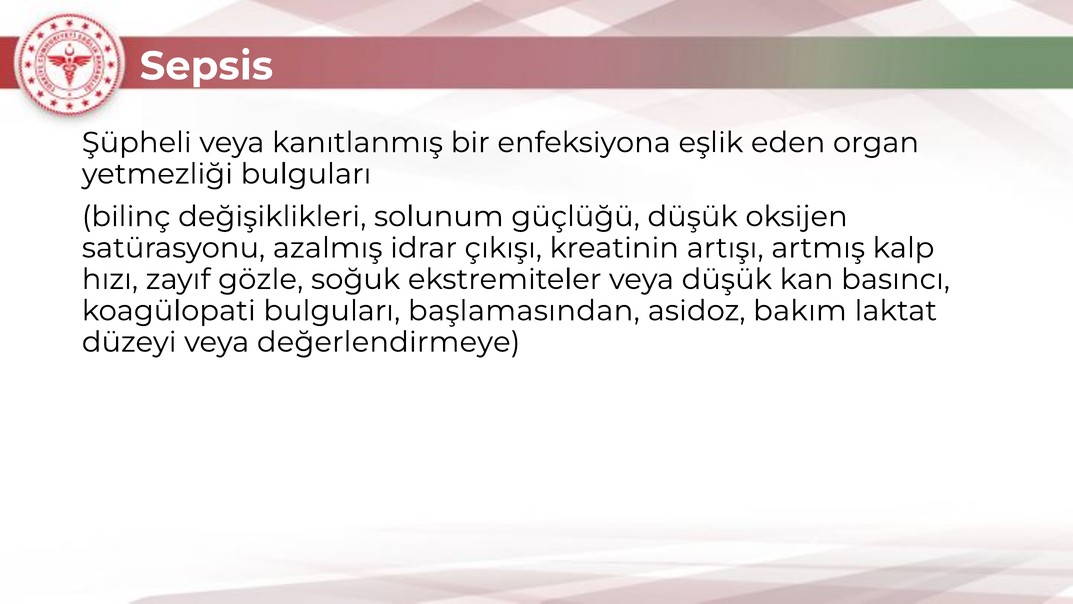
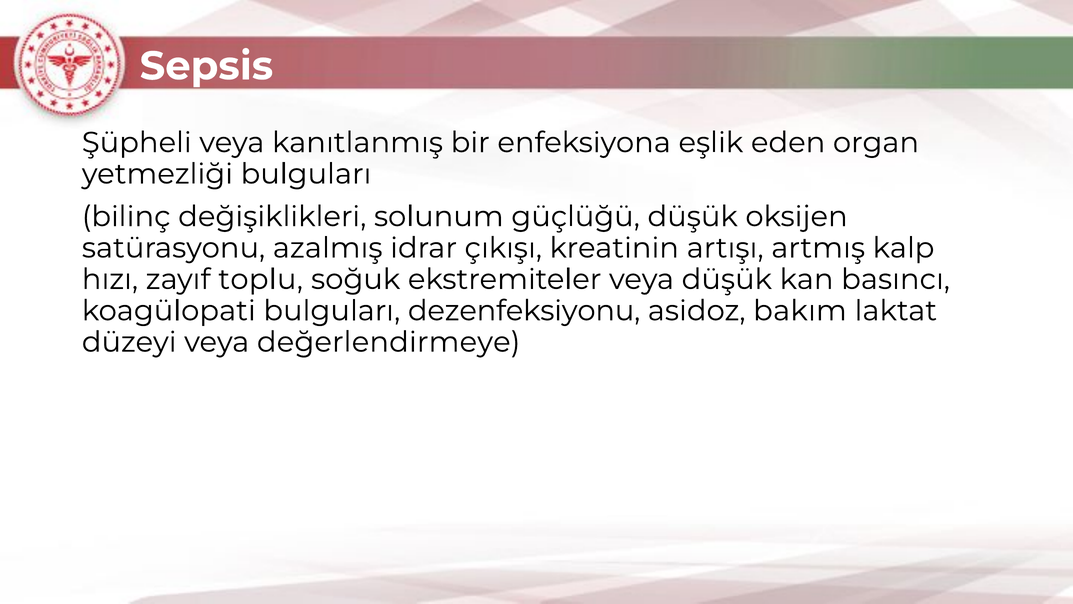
gözle: gözle -> toplu
başlamasından: başlamasından -> dezenfeksiyonu
